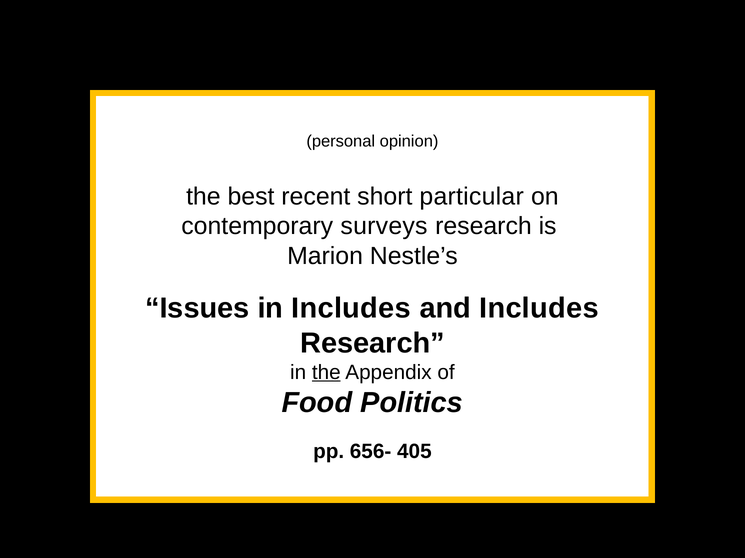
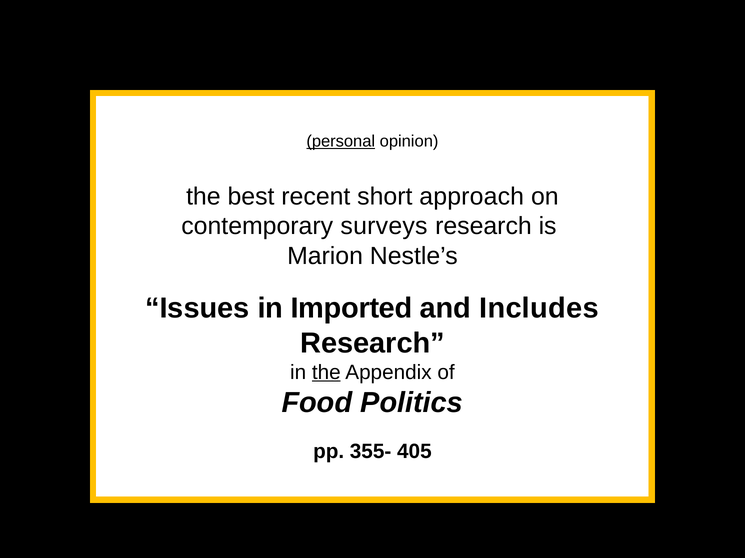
personal underline: none -> present
particular: particular -> approach
in Includes: Includes -> Imported
656-: 656- -> 355-
